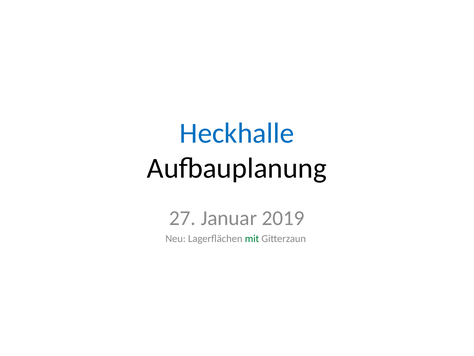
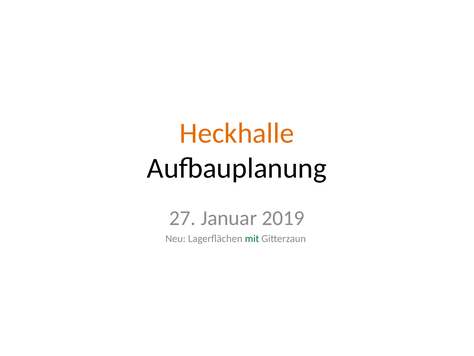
Heckhalle colour: blue -> orange
